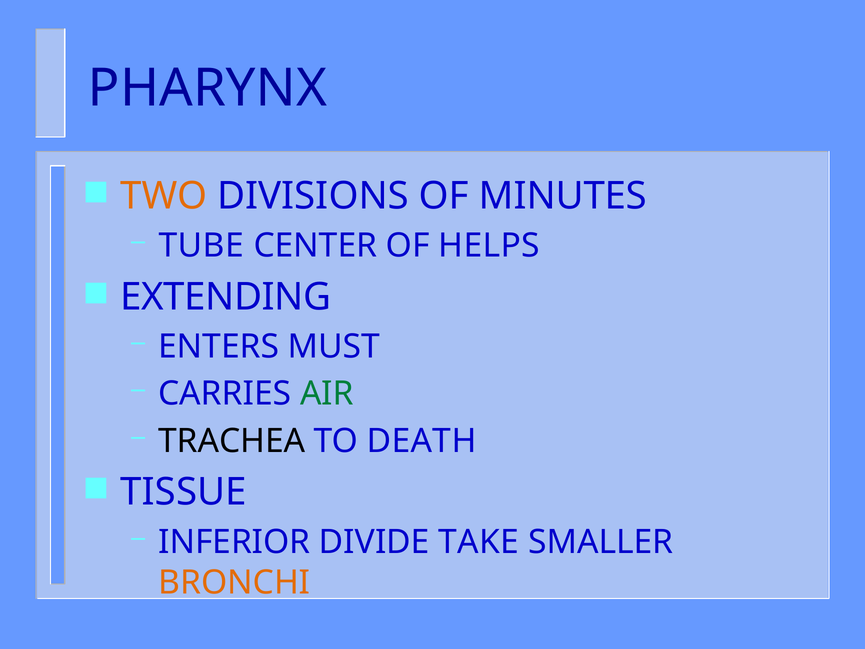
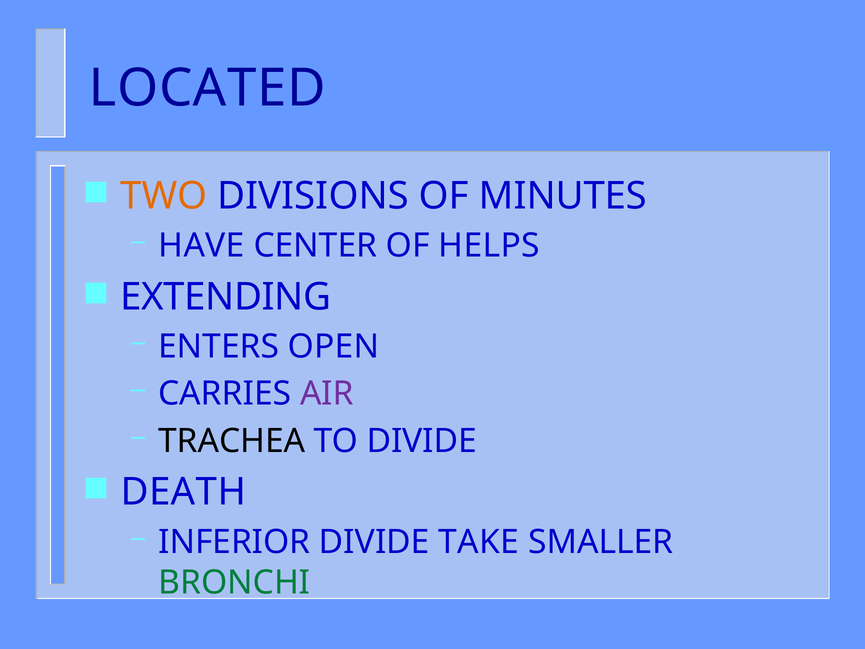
PHARYNX: PHARYNX -> LOCATED
TUBE: TUBE -> HAVE
MUST: MUST -> OPEN
AIR colour: green -> purple
TO DEATH: DEATH -> DIVIDE
TISSUE: TISSUE -> DEATH
BRONCHI colour: orange -> green
